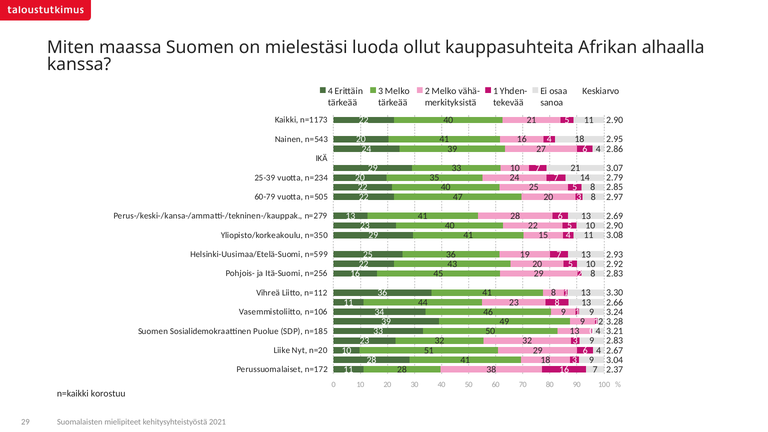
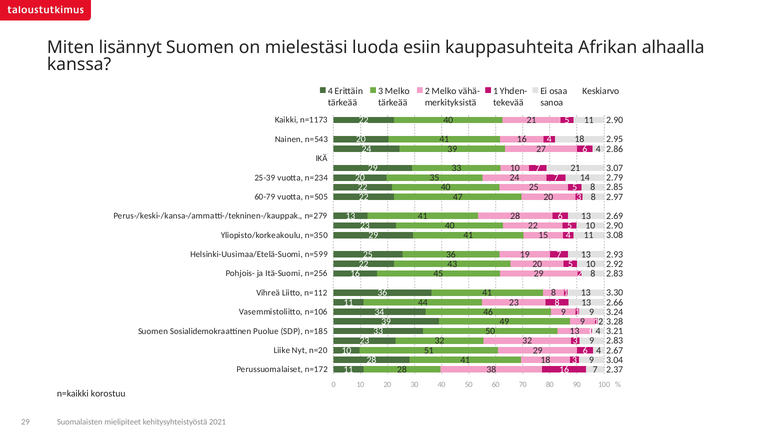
maassa: maassa -> lisännyt
ollut: ollut -> esiin
